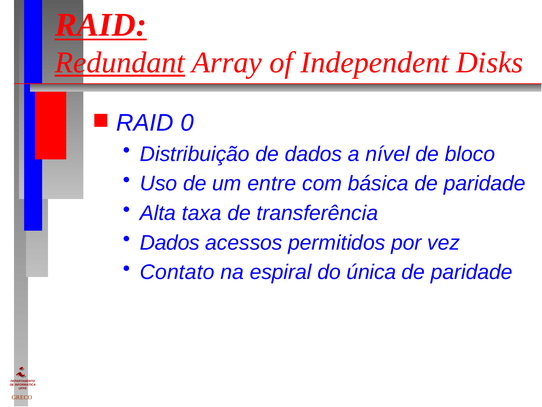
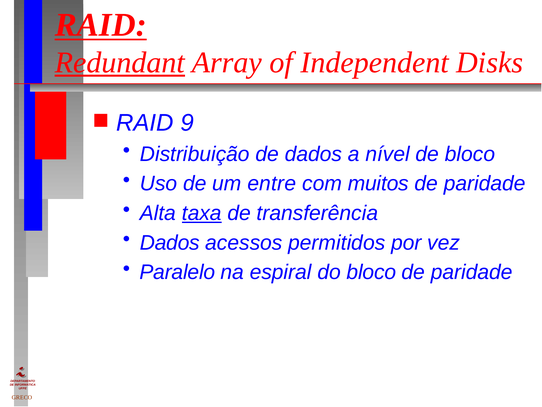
0: 0 -> 9
básica: básica -> muitos
taxa underline: none -> present
Contato: Contato -> Paralelo
do única: única -> bloco
